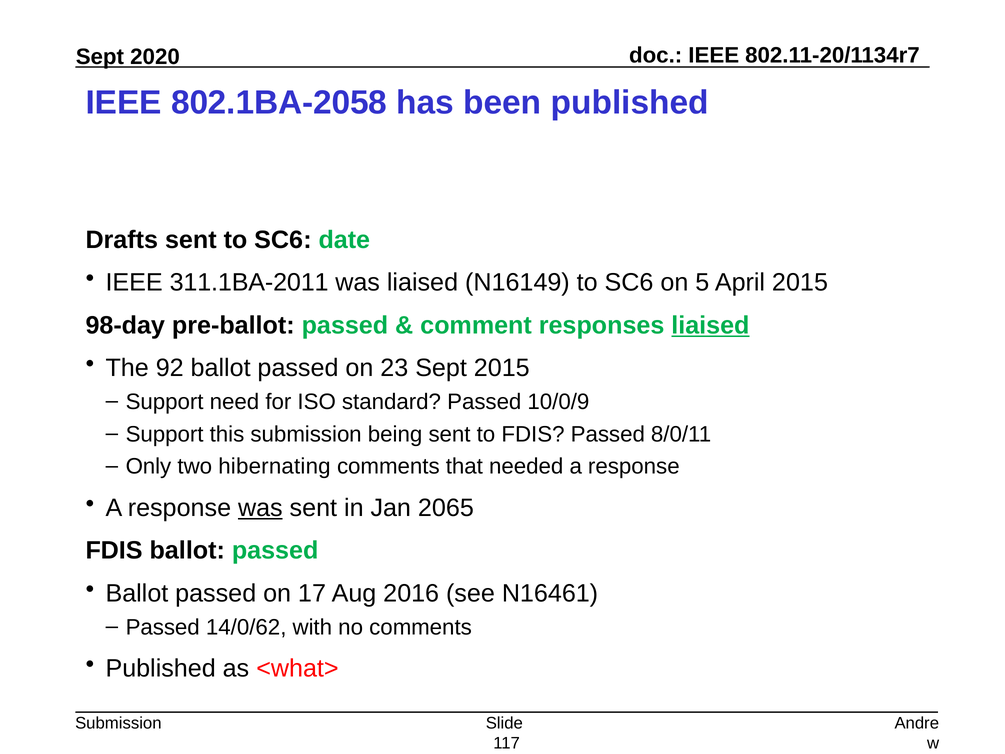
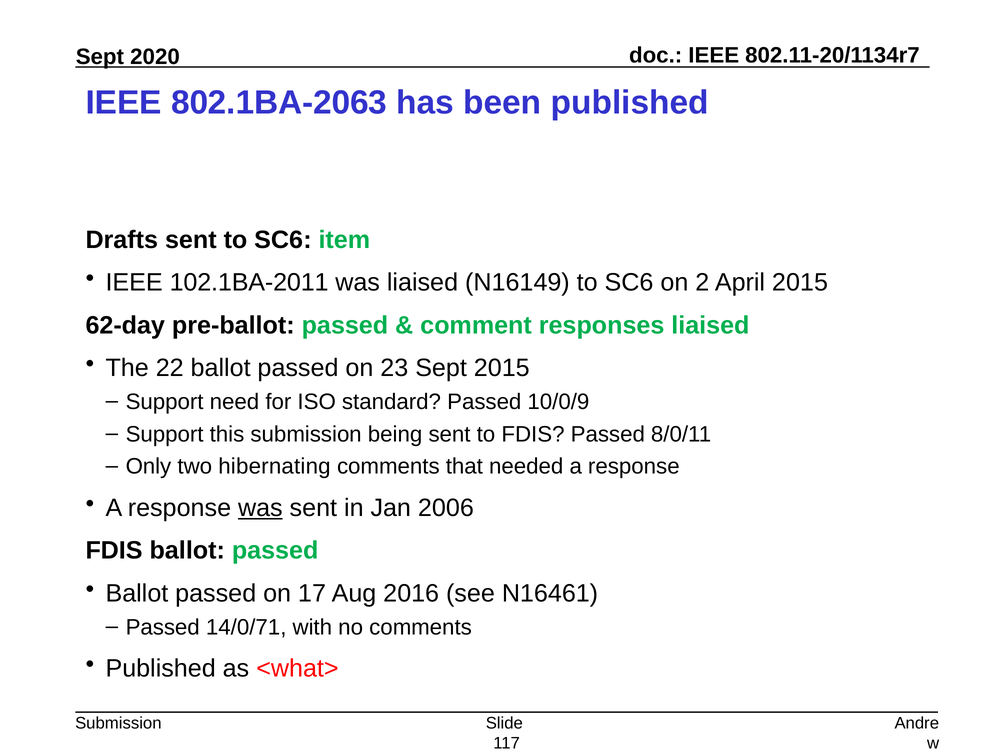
802.1BA-2058: 802.1BA-2058 -> 802.1BA-2063
date: date -> item
311.1BA-2011: 311.1BA-2011 -> 102.1BA-2011
5: 5 -> 2
98-day: 98-day -> 62-day
liaised at (710, 325) underline: present -> none
92: 92 -> 22
2065: 2065 -> 2006
14/0/62: 14/0/62 -> 14/0/71
